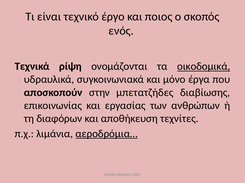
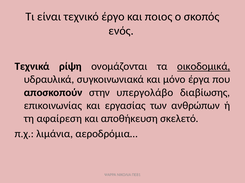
μπετατζήδες: μπετατζήδες -> υπεργολάβο
διαφόρων: διαφόρων -> αφαίρεση
τεχνίτες: τεχνίτες -> σκελετό
αεροδρόμια… underline: present -> none
